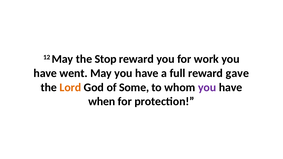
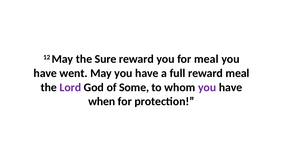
Stop: Stop -> Sure
for work: work -> meal
reward gave: gave -> meal
Lord colour: orange -> purple
